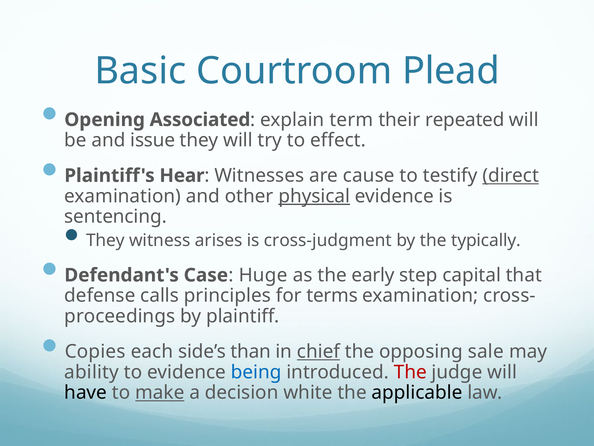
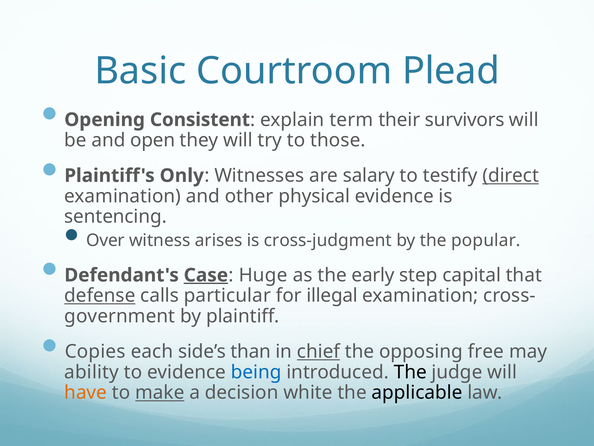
Associated: Associated -> Consistent
repeated: repeated -> survivors
issue: issue -> open
effect: effect -> those
Hear: Hear -> Only
cause: cause -> salary
physical underline: present -> none
They at (105, 240): They -> Over
typically: typically -> popular
Case underline: none -> present
defense underline: none -> present
principles: principles -> particular
terms: terms -> illegal
proceedings: proceedings -> government
sale: sale -> free
The at (410, 372) colour: red -> black
have colour: black -> orange
